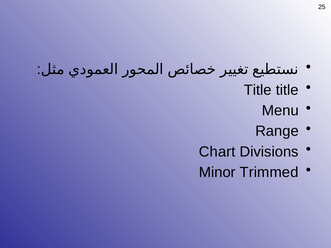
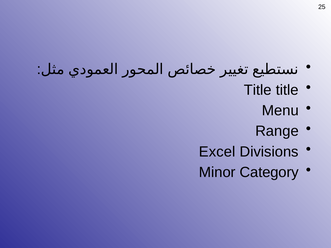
Chart: Chart -> Excel
Trimmed: Trimmed -> Category
